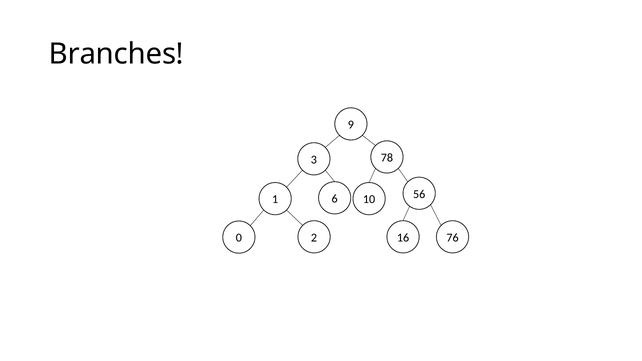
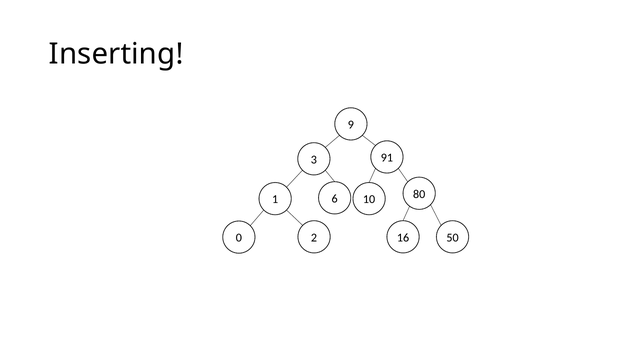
Branches: Branches -> Inserting
78: 78 -> 91
56: 56 -> 80
76: 76 -> 50
